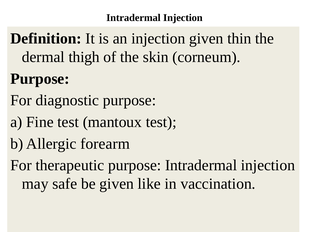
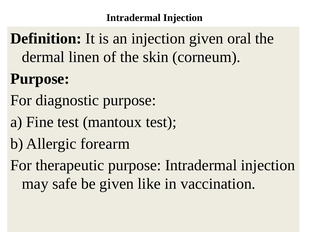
thin: thin -> oral
thigh: thigh -> linen
